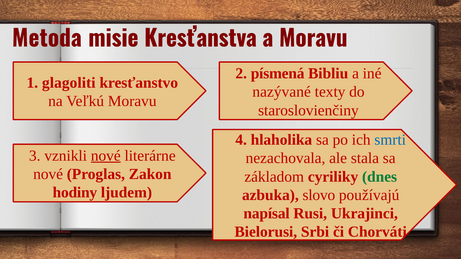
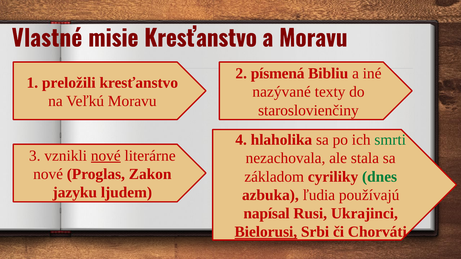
Metoda: Metoda -> Vlastné
misie Kresťanstva: Kresťanstva -> Kresťanstvo
glagoliti: glagoliti -> preložili
smrti colour: blue -> green
hodiny: hodiny -> jazyku
slovo: slovo -> ľudia
Bielorusi underline: none -> present
